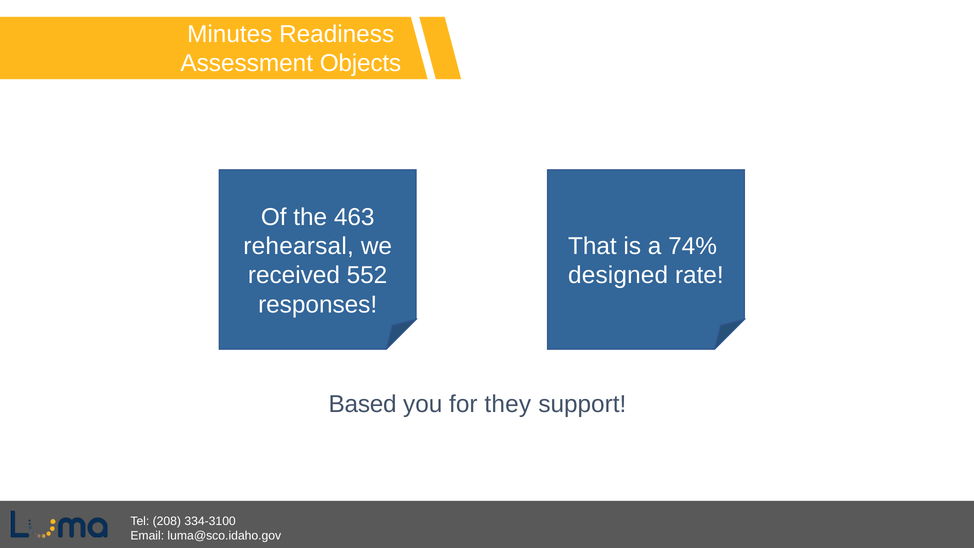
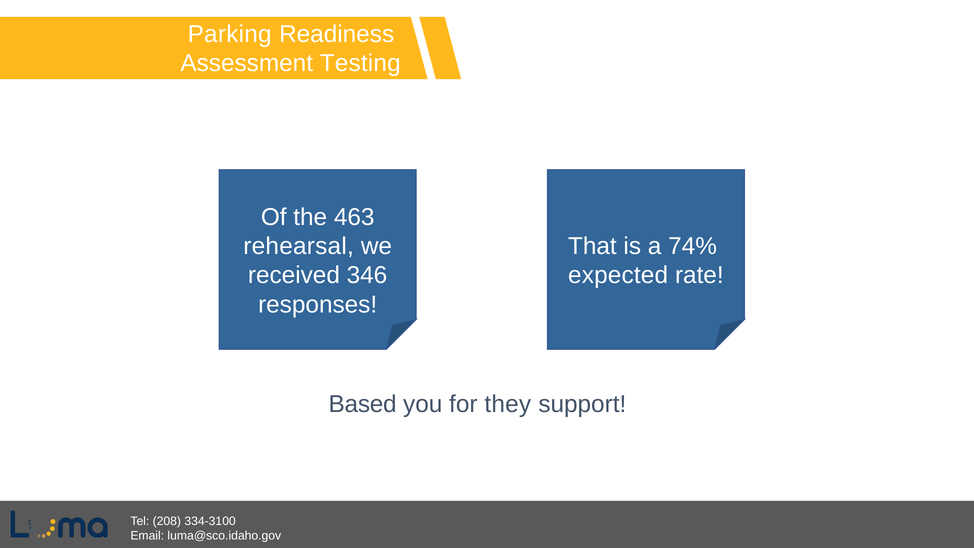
Minutes: Minutes -> Parking
Objects: Objects -> Testing
552: 552 -> 346
designed: designed -> expected
